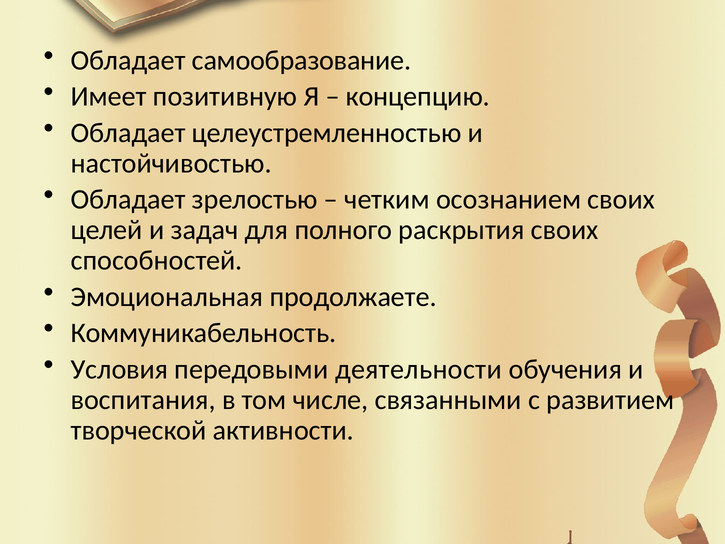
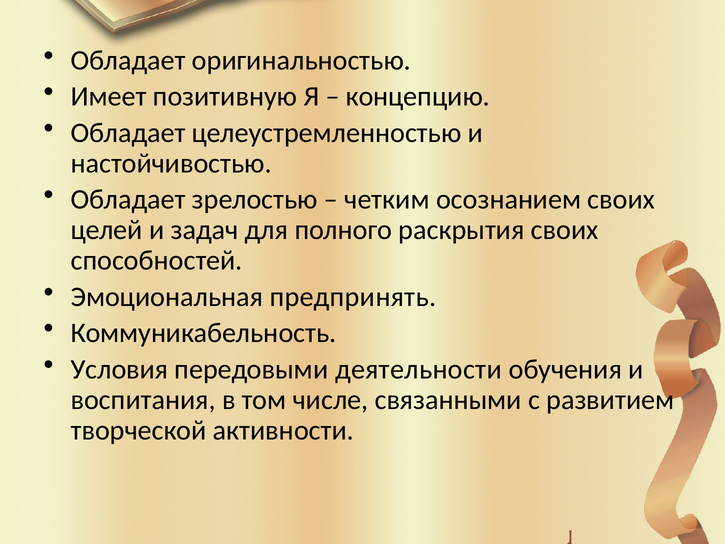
самообразование: самообразование -> оригинальностью
продолжаете: продолжаете -> предпринять
